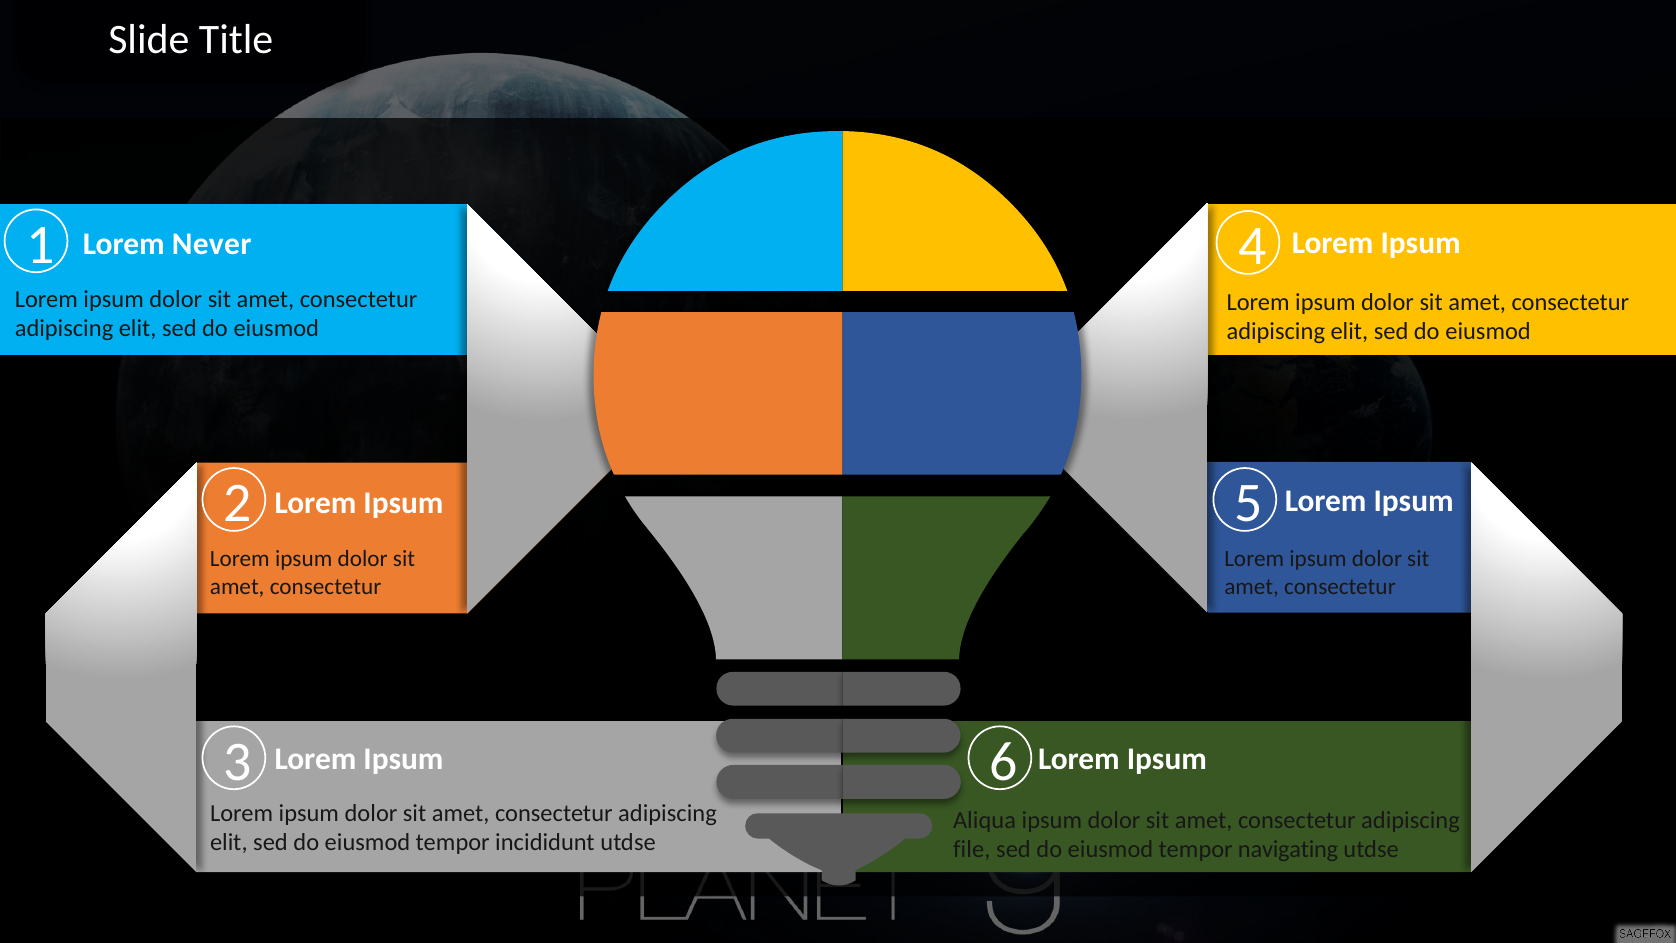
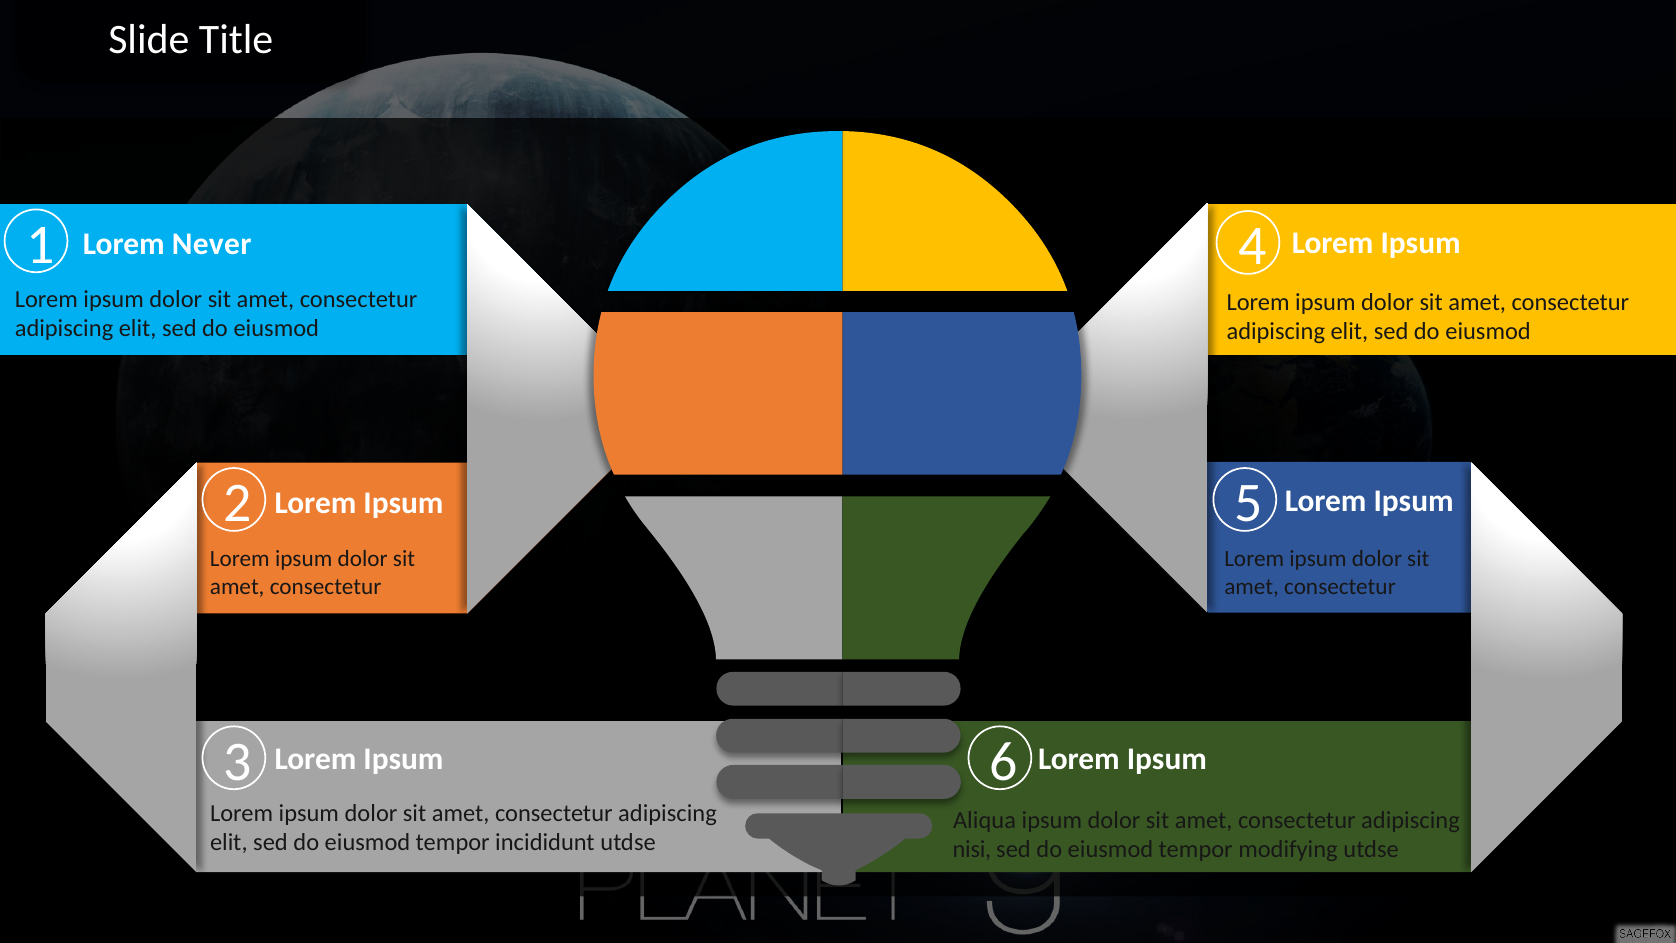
file: file -> nisi
navigating: navigating -> modifying
